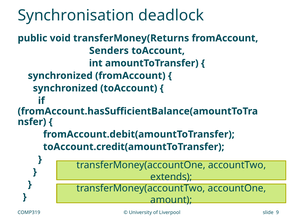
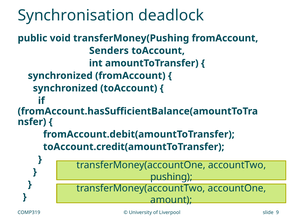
transferMoney(Returns: transferMoney(Returns -> transferMoney(Pushing
extends: extends -> pushing
